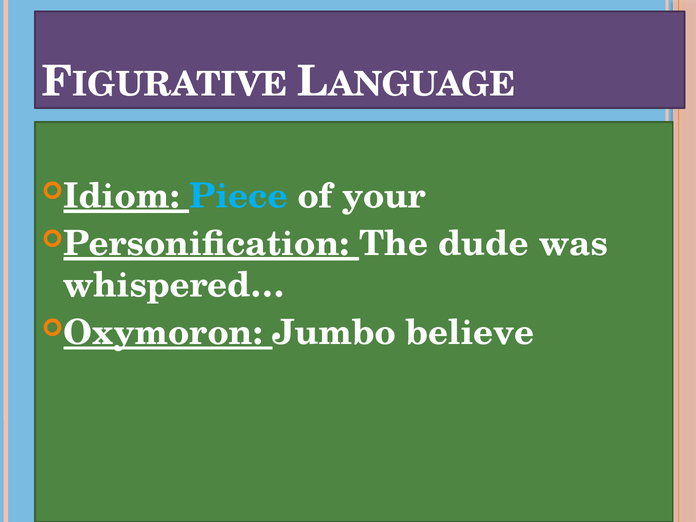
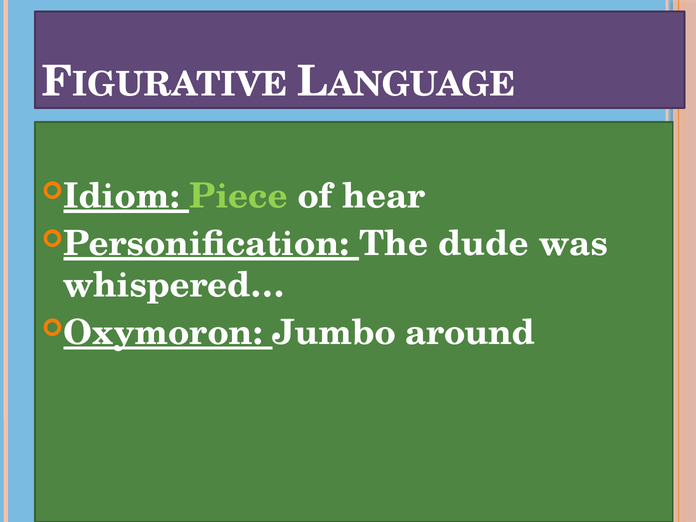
Piece colour: light blue -> light green
your: your -> hear
believe: believe -> around
